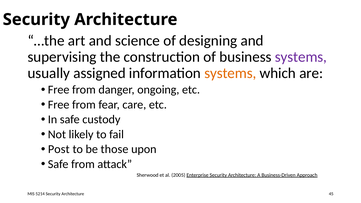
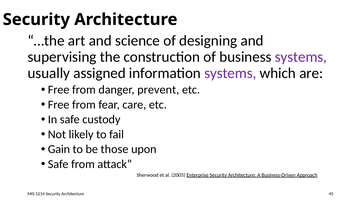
systems at (230, 73) colour: orange -> purple
ongoing: ongoing -> prevent
Post: Post -> Gain
